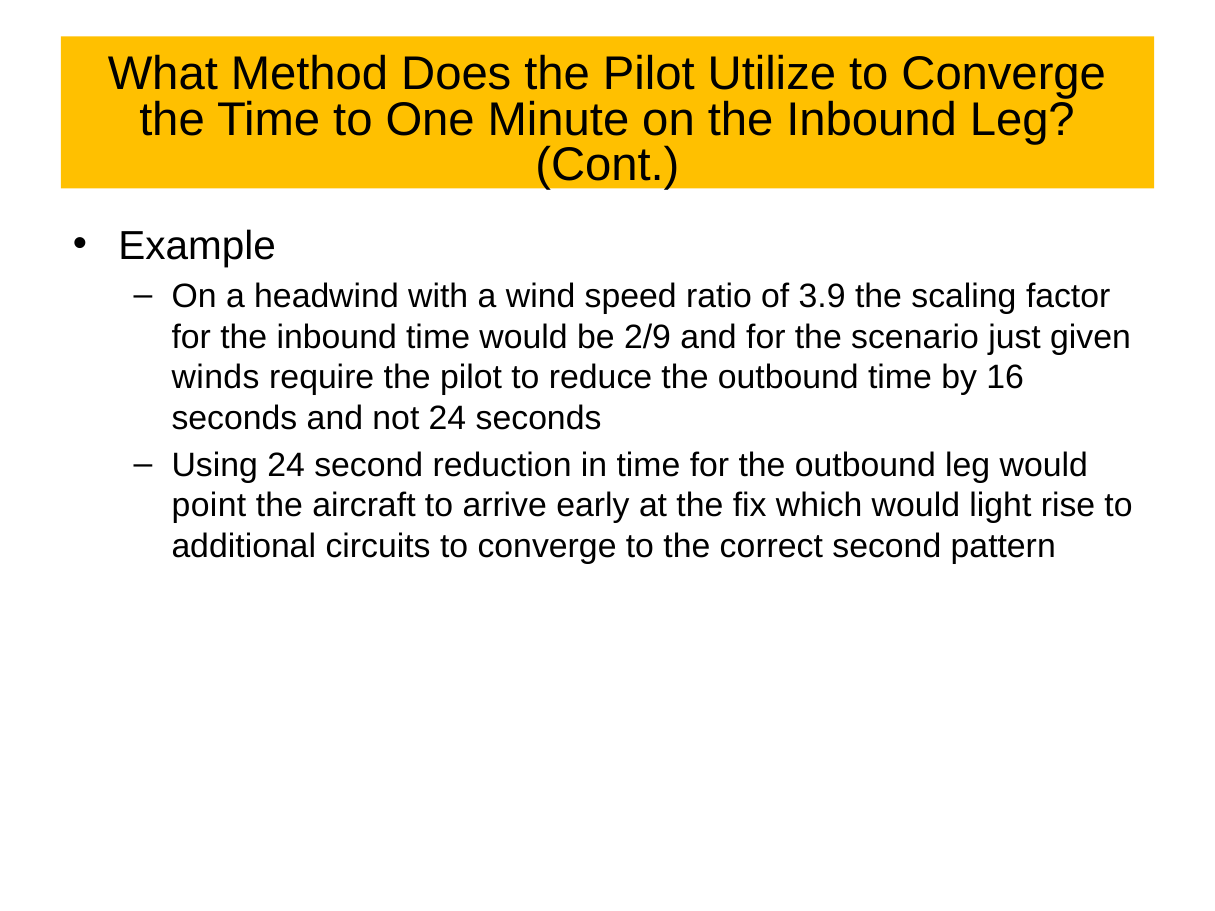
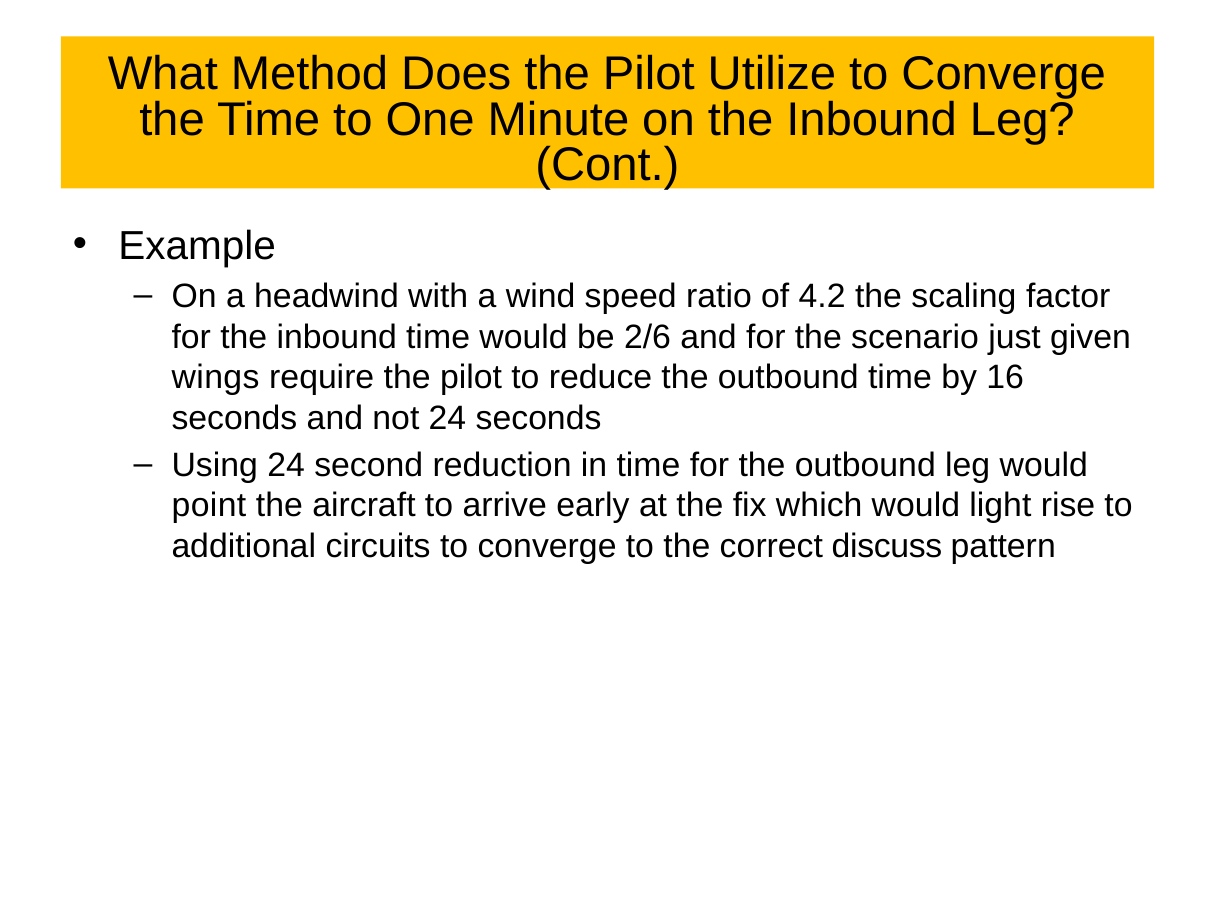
3.9: 3.9 -> 4.2
2/9: 2/9 -> 2/6
winds: winds -> wings
correct second: second -> discuss
